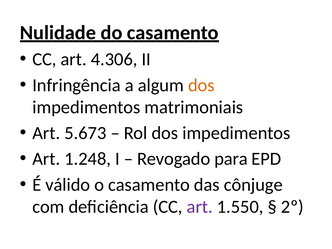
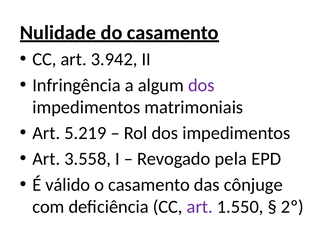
4.306: 4.306 -> 3.942
dos at (201, 85) colour: orange -> purple
5.673: 5.673 -> 5.219
1.248: 1.248 -> 3.558
para: para -> pela
